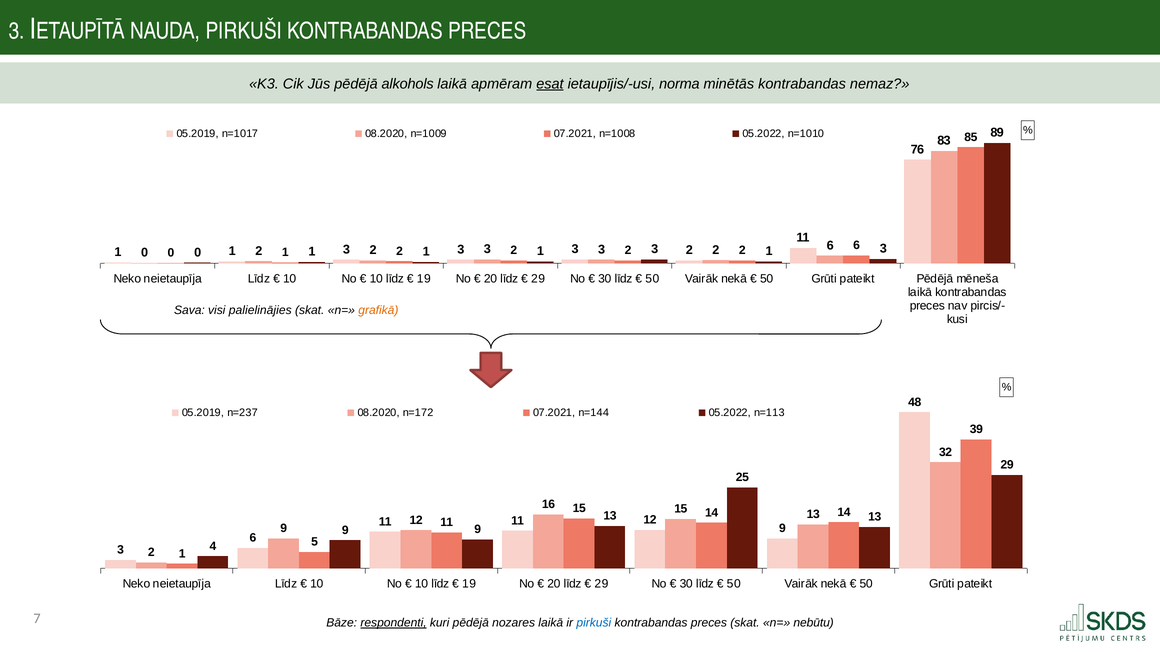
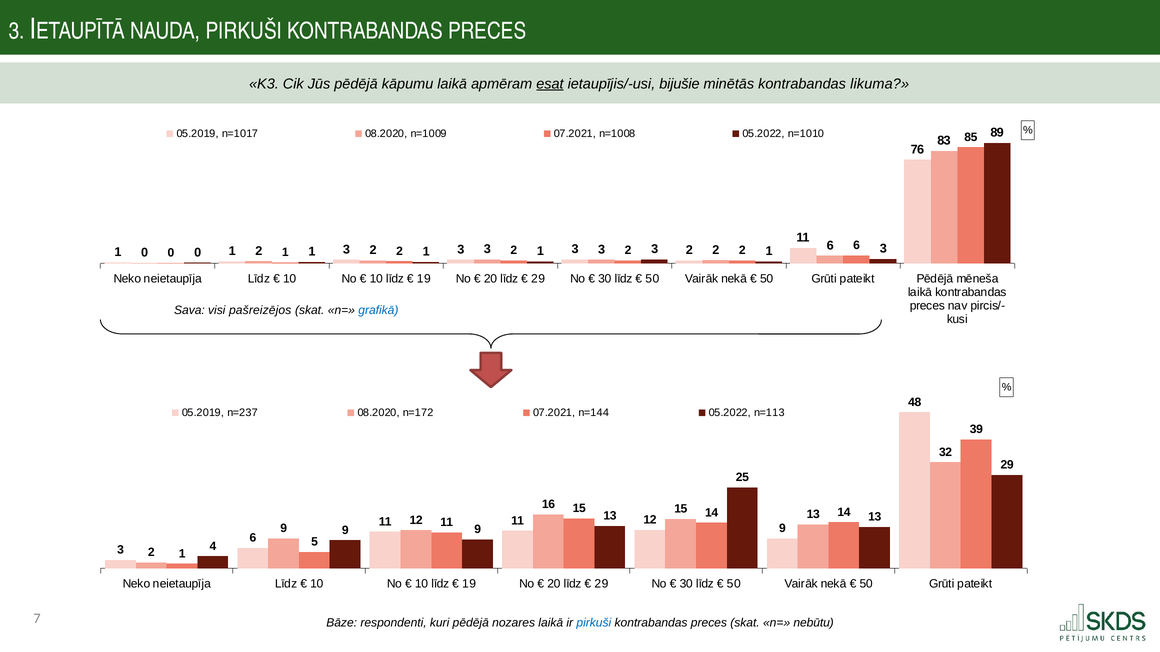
alkohols: alkohols -> kāpumu
norma: norma -> bijušie
nemaz: nemaz -> likuma
palielinājies: palielinājies -> pašreizējos
grafikā colour: orange -> blue
respondenti underline: present -> none
